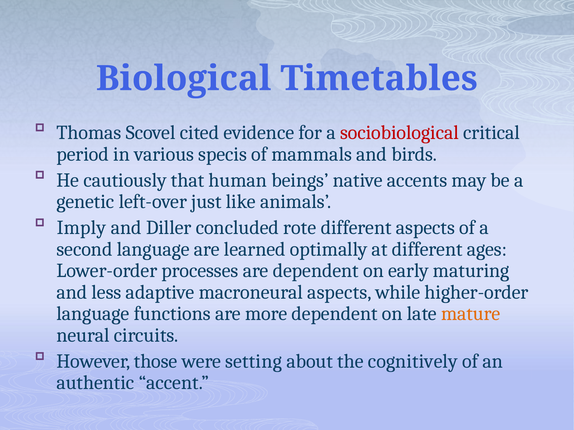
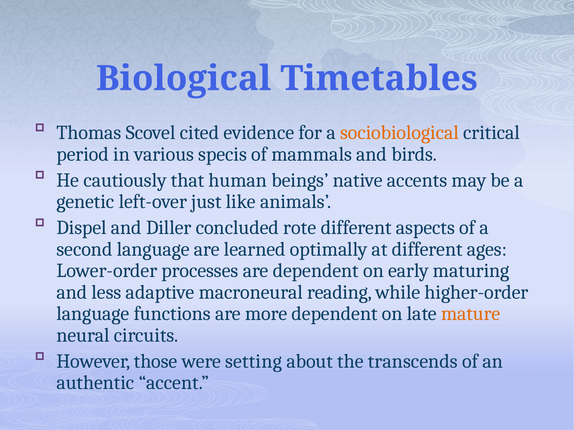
sociobiological colour: red -> orange
Imply: Imply -> Dispel
macroneural aspects: aspects -> reading
cognitively: cognitively -> transcends
